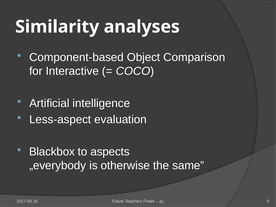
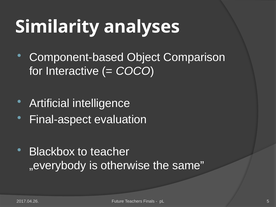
Less-aspect: Less-aspect -> Final-aspect
aspects: aspects -> teacher
